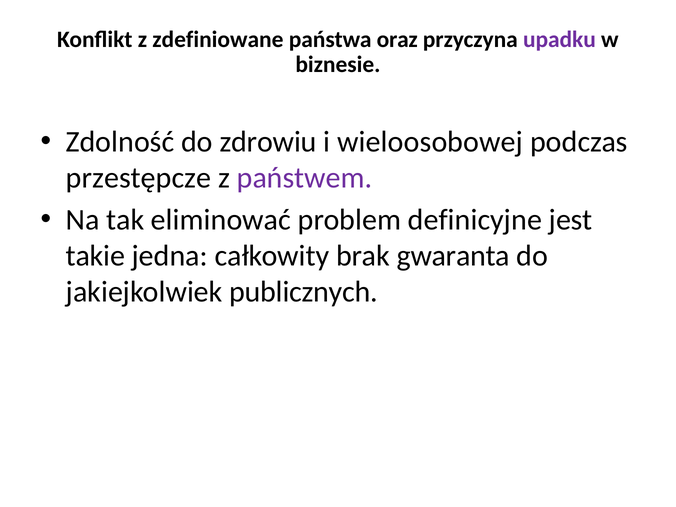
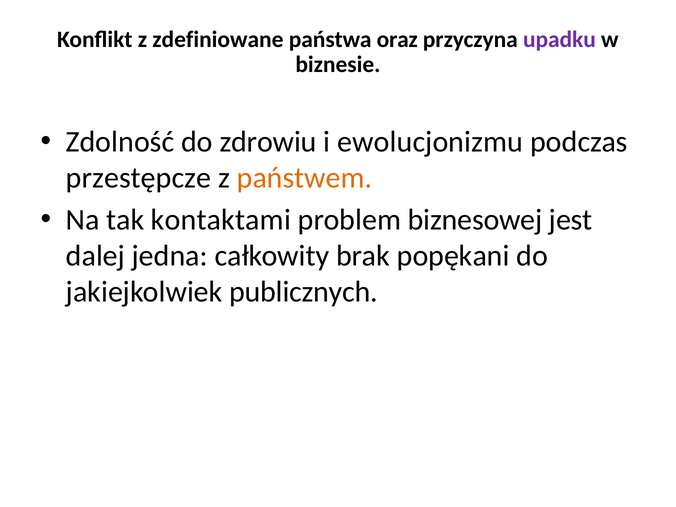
wieloosobowej: wieloosobowej -> ewolucjonizmu
państwem colour: purple -> orange
eliminować: eliminować -> kontaktami
definicyjne: definicyjne -> biznesowej
takie: takie -> dalej
gwaranta: gwaranta -> popękani
